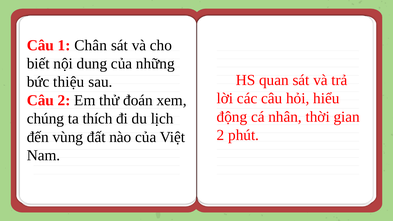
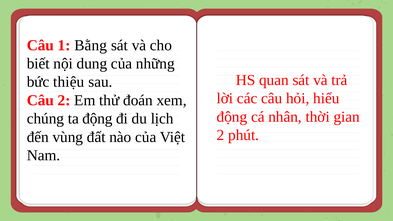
Chân: Chân -> Bằng
ta thích: thích -> động
